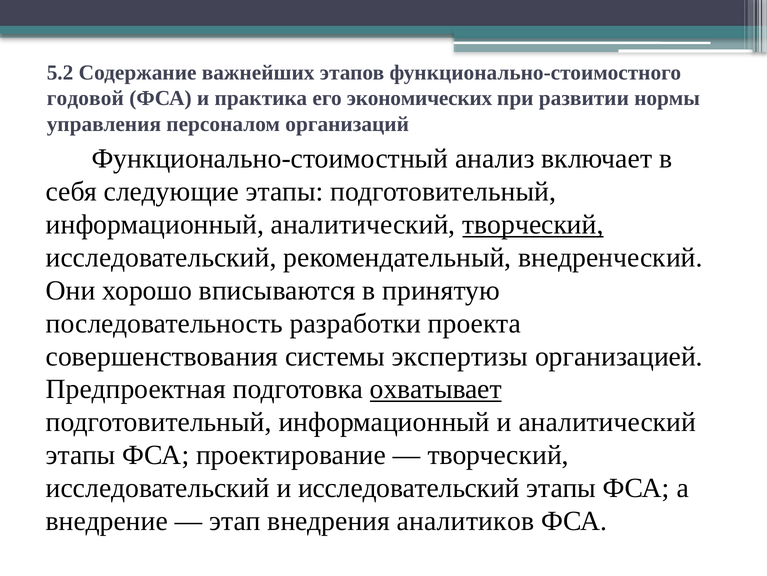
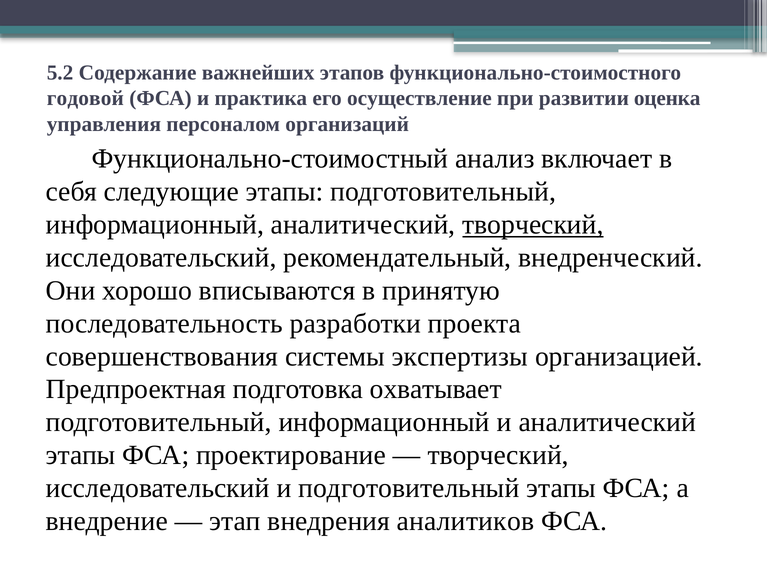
экономических: экономических -> осуществление
нормы: нормы -> оценка
охватывает underline: present -> none
и исследовательский: исследовательский -> подготовительный
